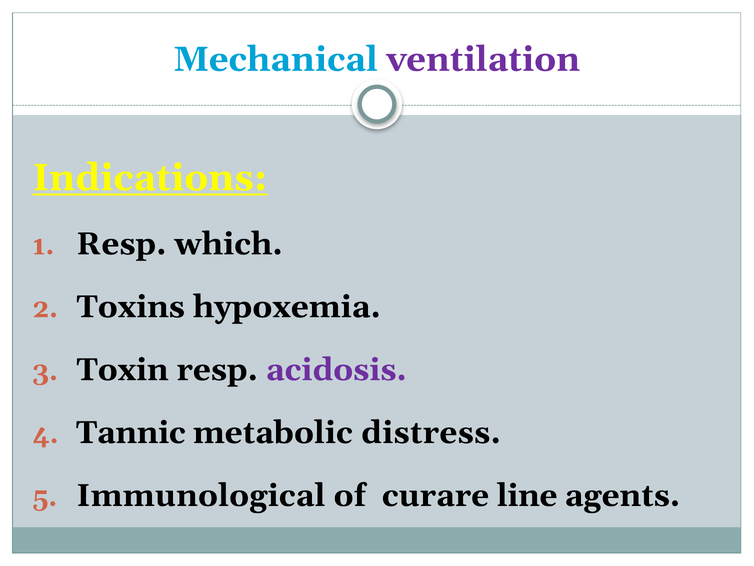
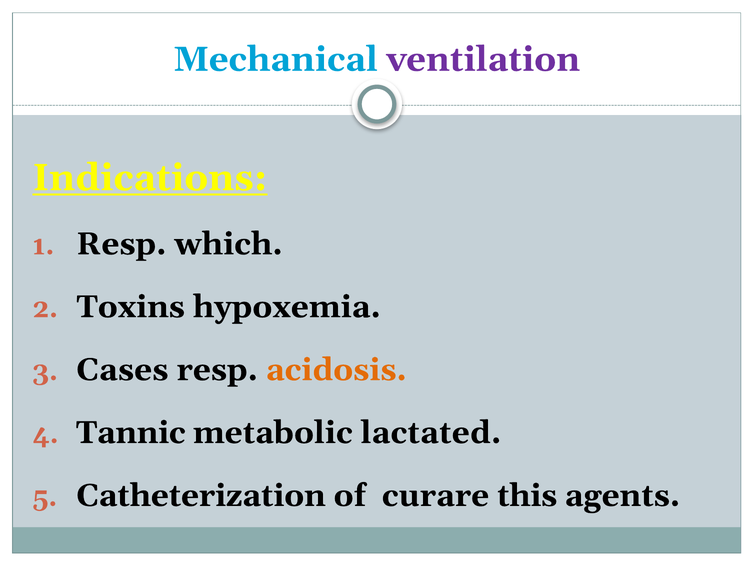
Toxin: Toxin -> Cases
acidosis colour: purple -> orange
distress: distress -> lactated
Immunological: Immunological -> Catheterization
line: line -> this
